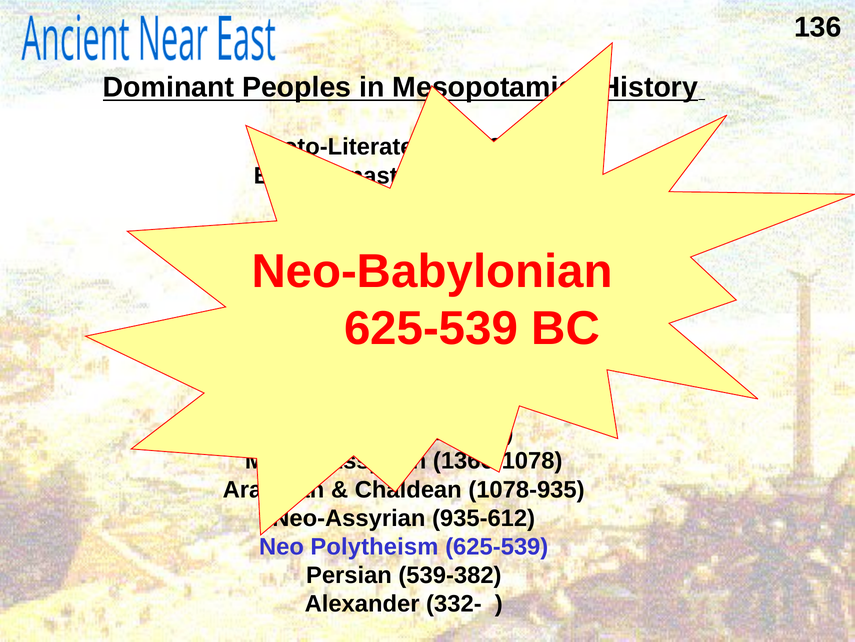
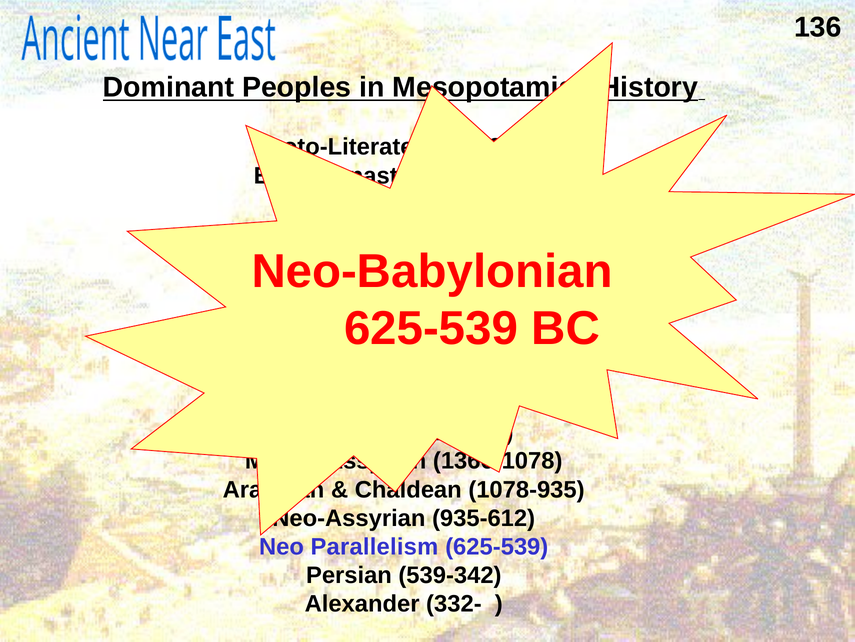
Polytheism: Polytheism -> Parallelism
539-382: 539-382 -> 539-342
